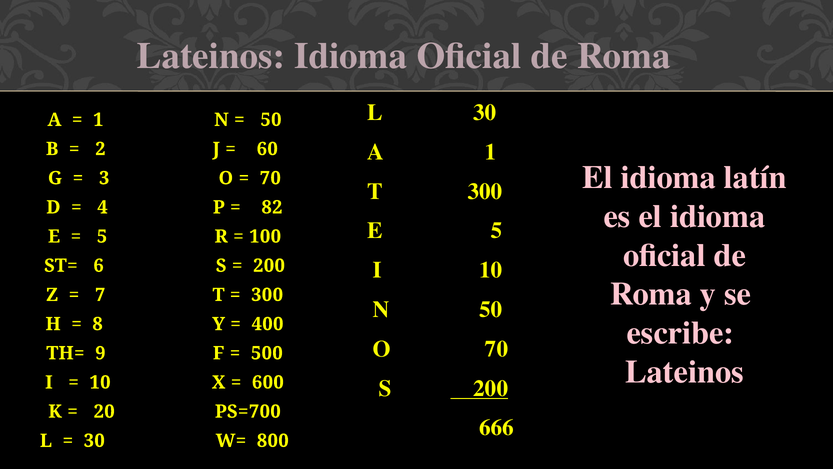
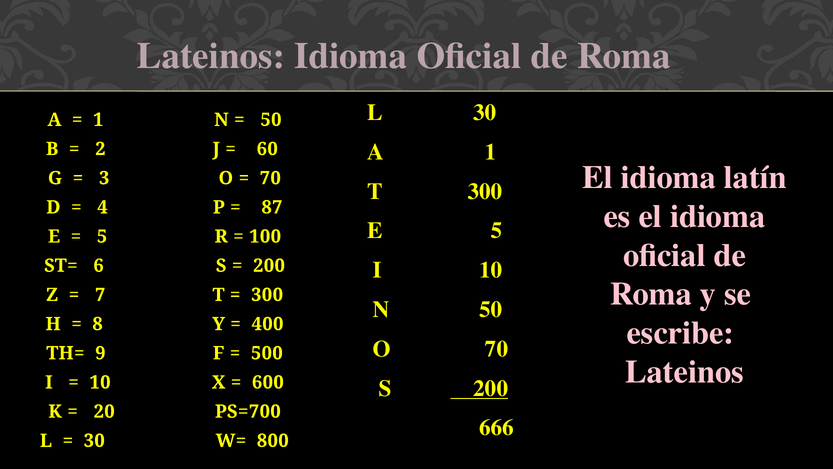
82: 82 -> 87
